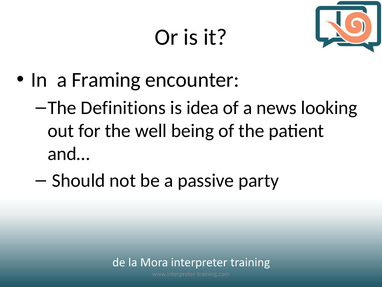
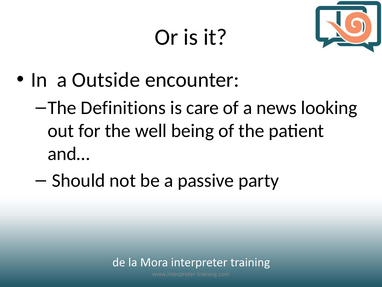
Framing: Framing -> Outside
idea: idea -> care
